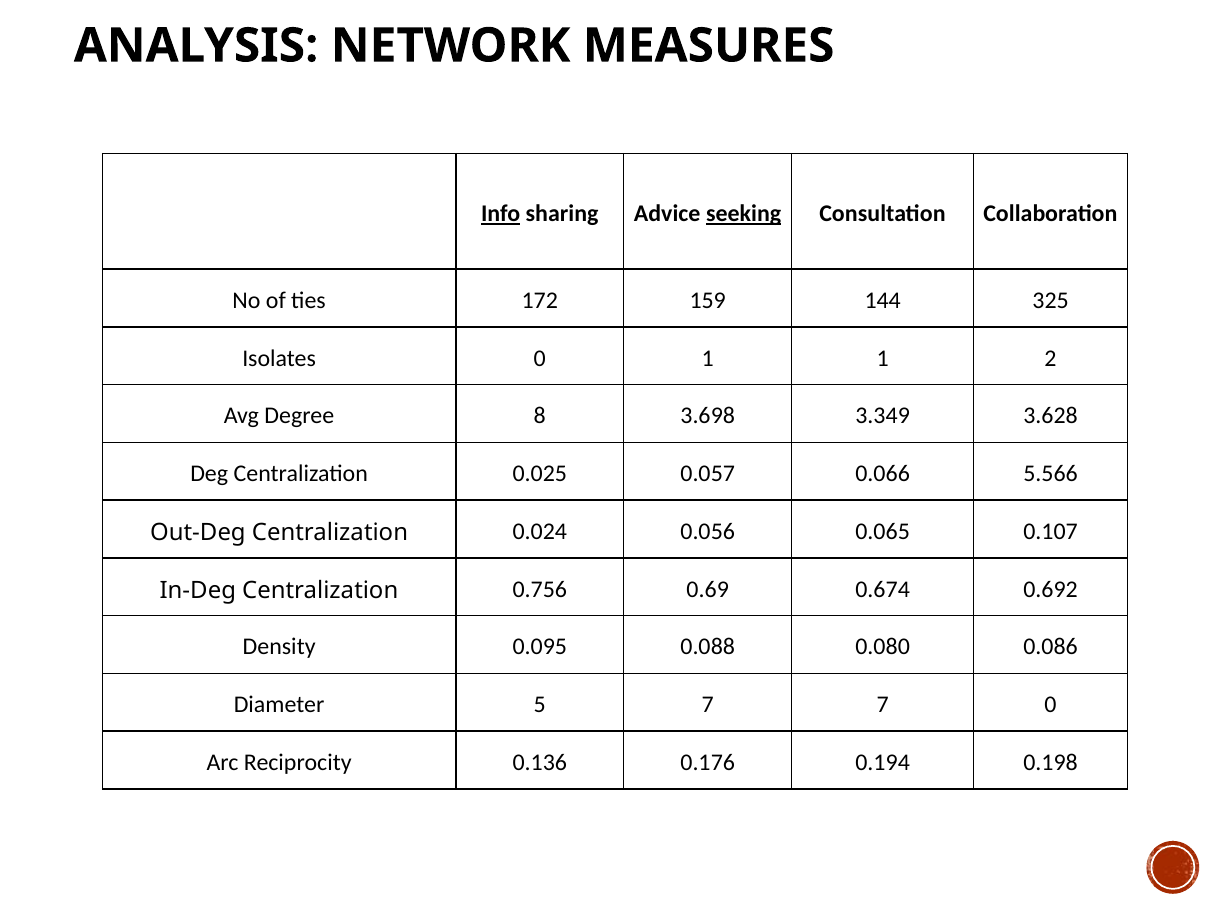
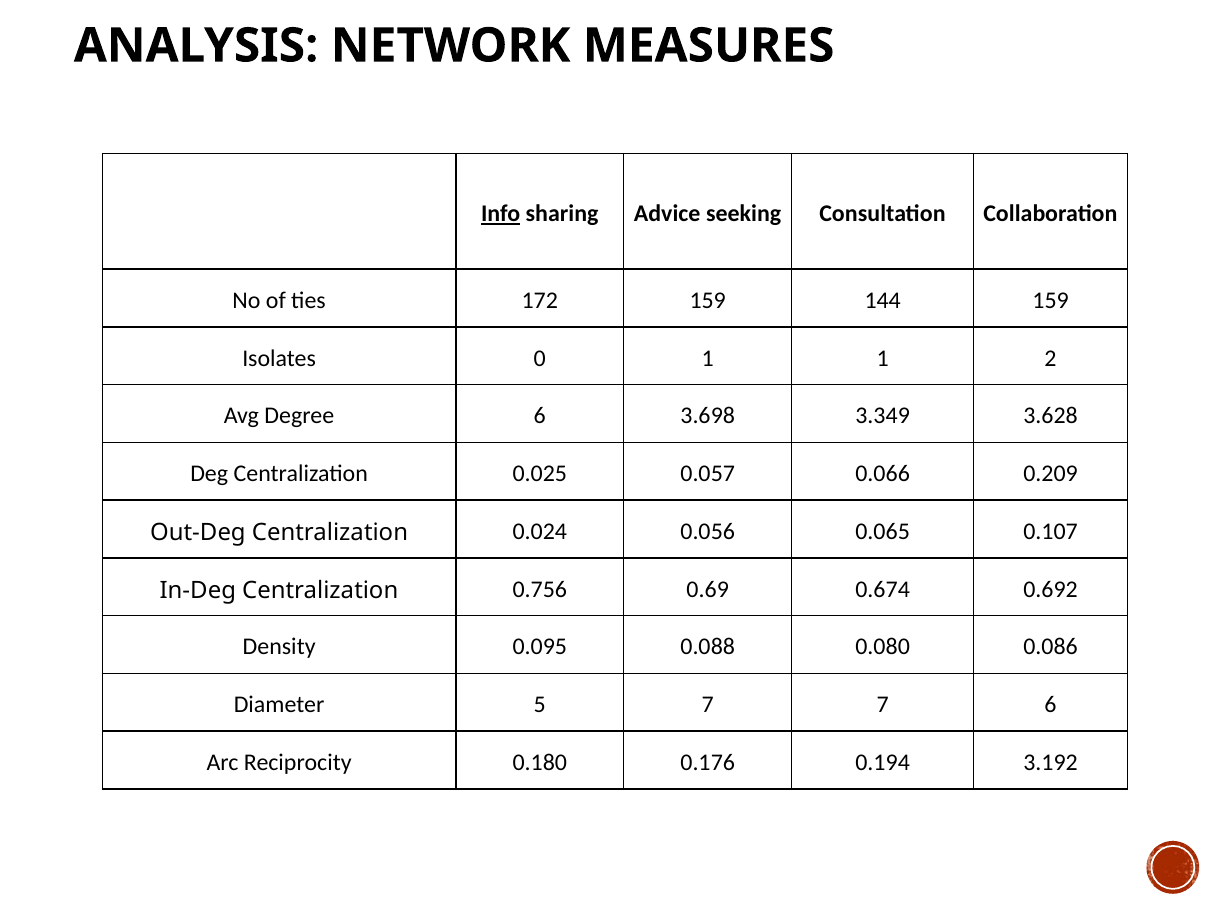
seeking underline: present -> none
144 325: 325 -> 159
Degree 8: 8 -> 6
5.566: 5.566 -> 0.209
7 0: 0 -> 6
0.136: 0.136 -> 0.180
0.198: 0.198 -> 3.192
